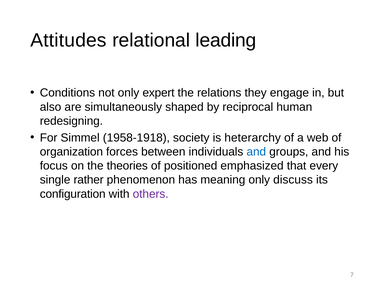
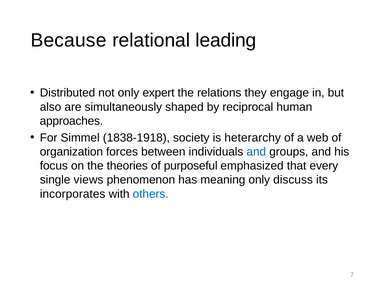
Attitudes: Attitudes -> Because
Conditions: Conditions -> Distributed
redesigning: redesigning -> approaches
1958-1918: 1958-1918 -> 1838-1918
positioned: positioned -> purposeful
rather: rather -> views
configuration: configuration -> incorporates
others colour: purple -> blue
